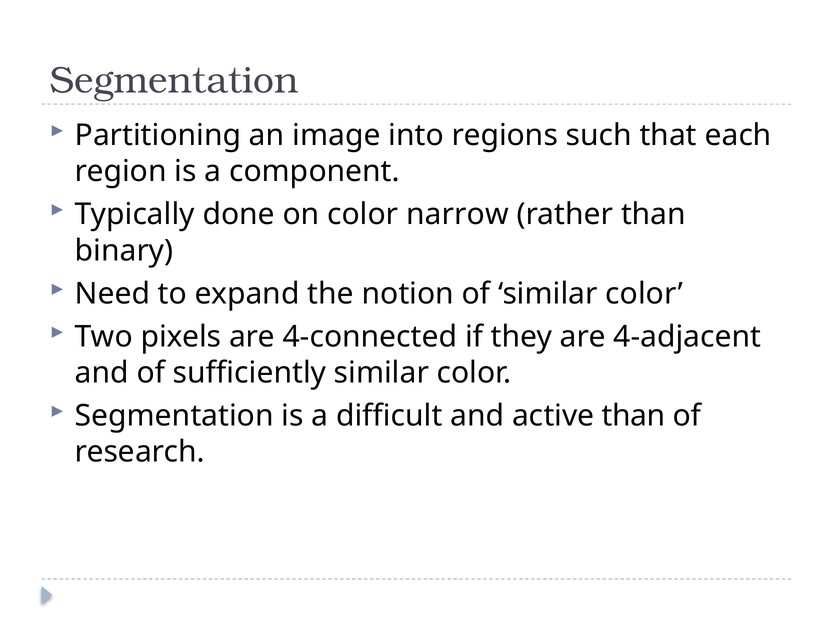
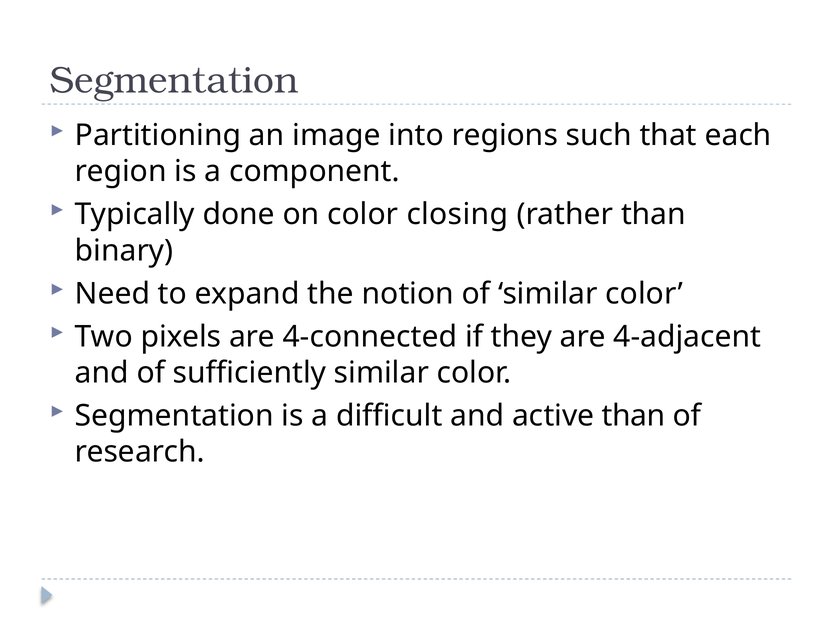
narrow: narrow -> closing
